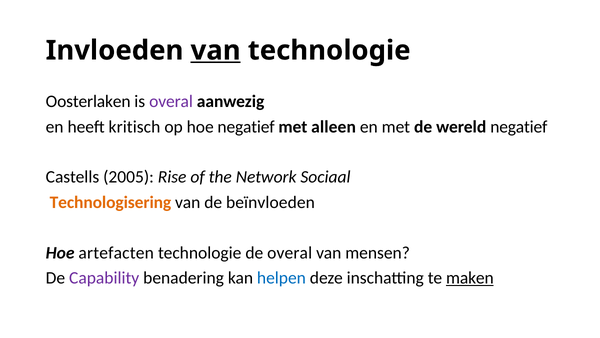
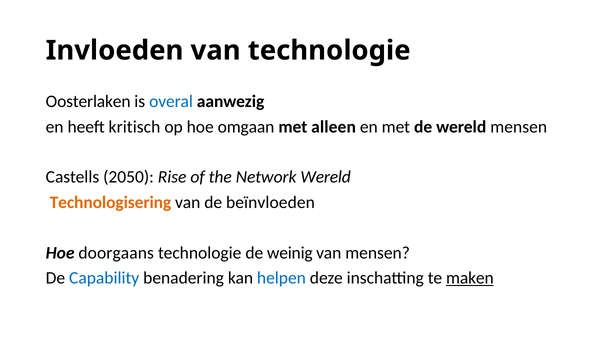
van at (216, 50) underline: present -> none
overal at (171, 101) colour: purple -> blue
hoe negatief: negatief -> omgaan
wereld negatief: negatief -> mensen
2005: 2005 -> 2050
Network Sociaal: Sociaal -> Wereld
artefacten: artefacten -> doorgaans
de overal: overal -> weinig
Capability colour: purple -> blue
